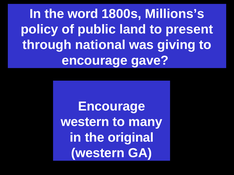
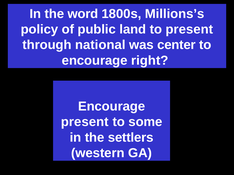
giving: giving -> center
gave: gave -> right
western at (85, 122): western -> present
many: many -> some
original: original -> settlers
